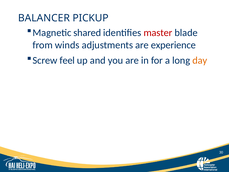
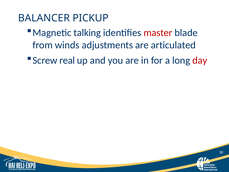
shared: shared -> talking
experience: experience -> articulated
feel: feel -> real
day colour: orange -> red
